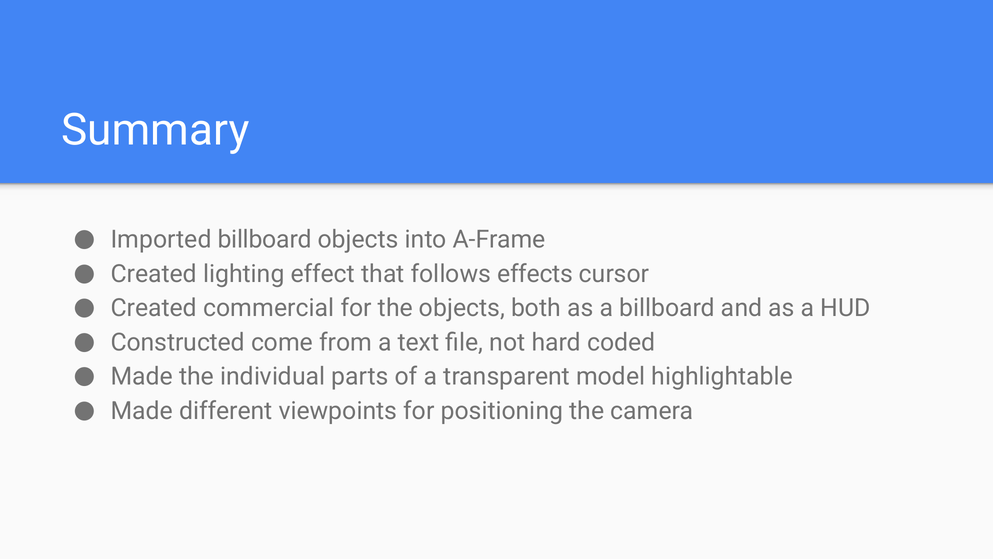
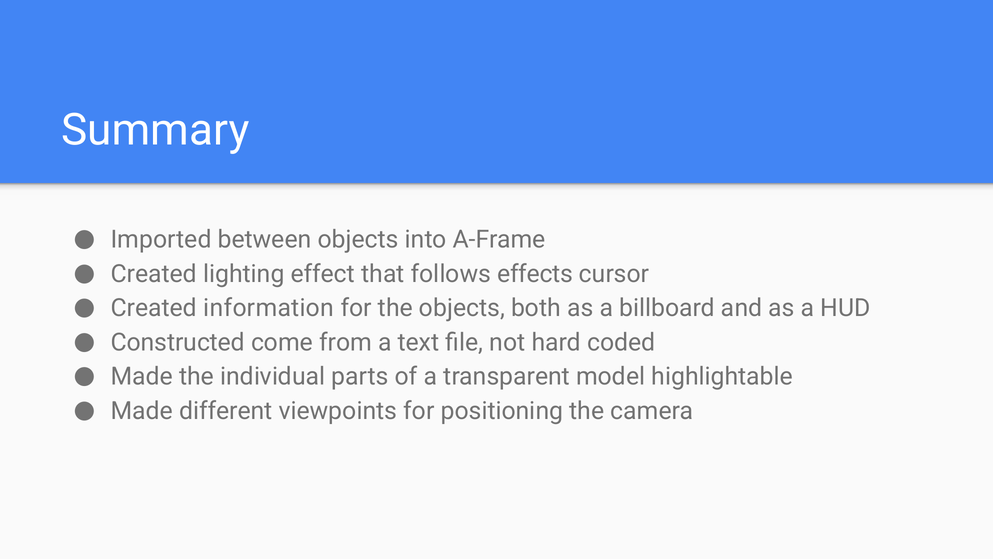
Imported billboard: billboard -> between
commercial: commercial -> information
